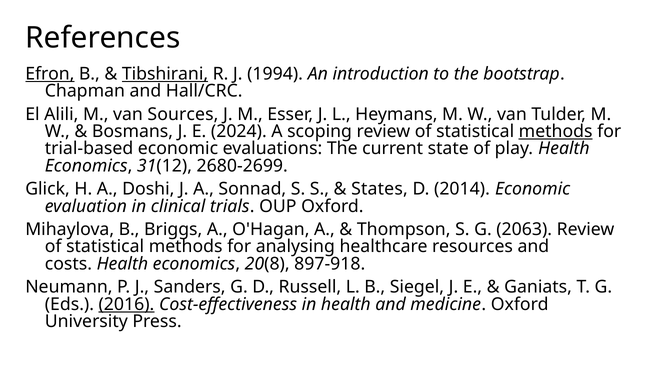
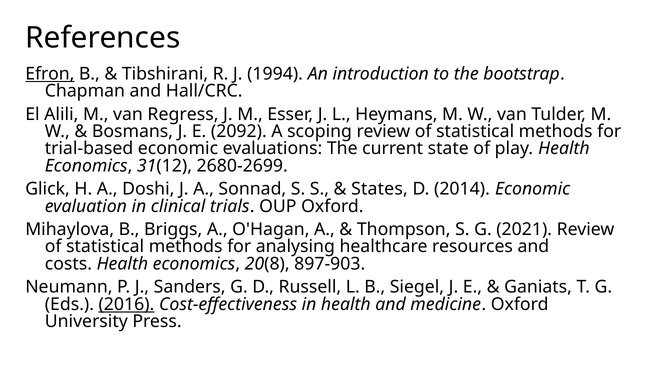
Tibshirani underline: present -> none
Sources: Sources -> Regress
2024: 2024 -> 2092
methods at (556, 131) underline: present -> none
2063: 2063 -> 2021
897-918: 897-918 -> 897-903
